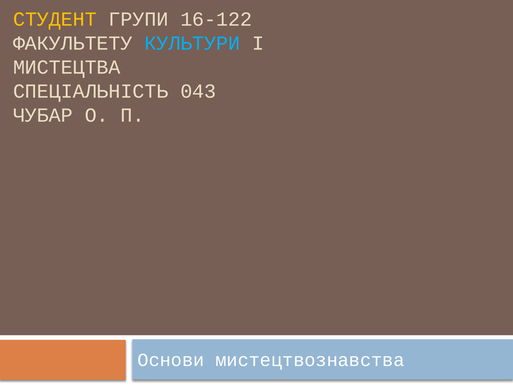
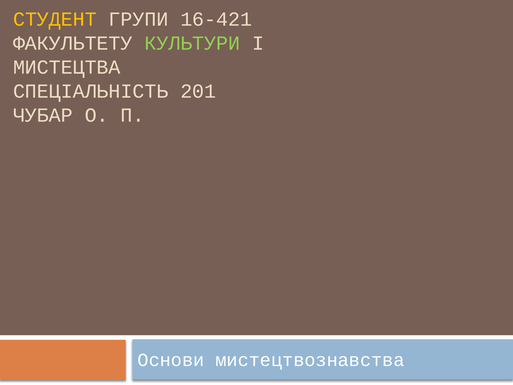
16-122: 16-122 -> 16-421
КУЛЬТУРИ colour: light blue -> light green
043: 043 -> 201
